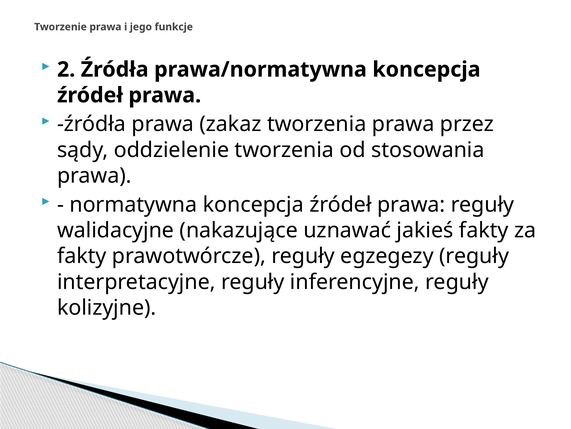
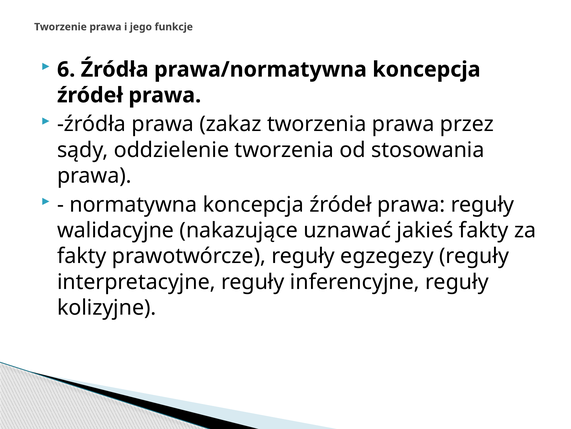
2: 2 -> 6
